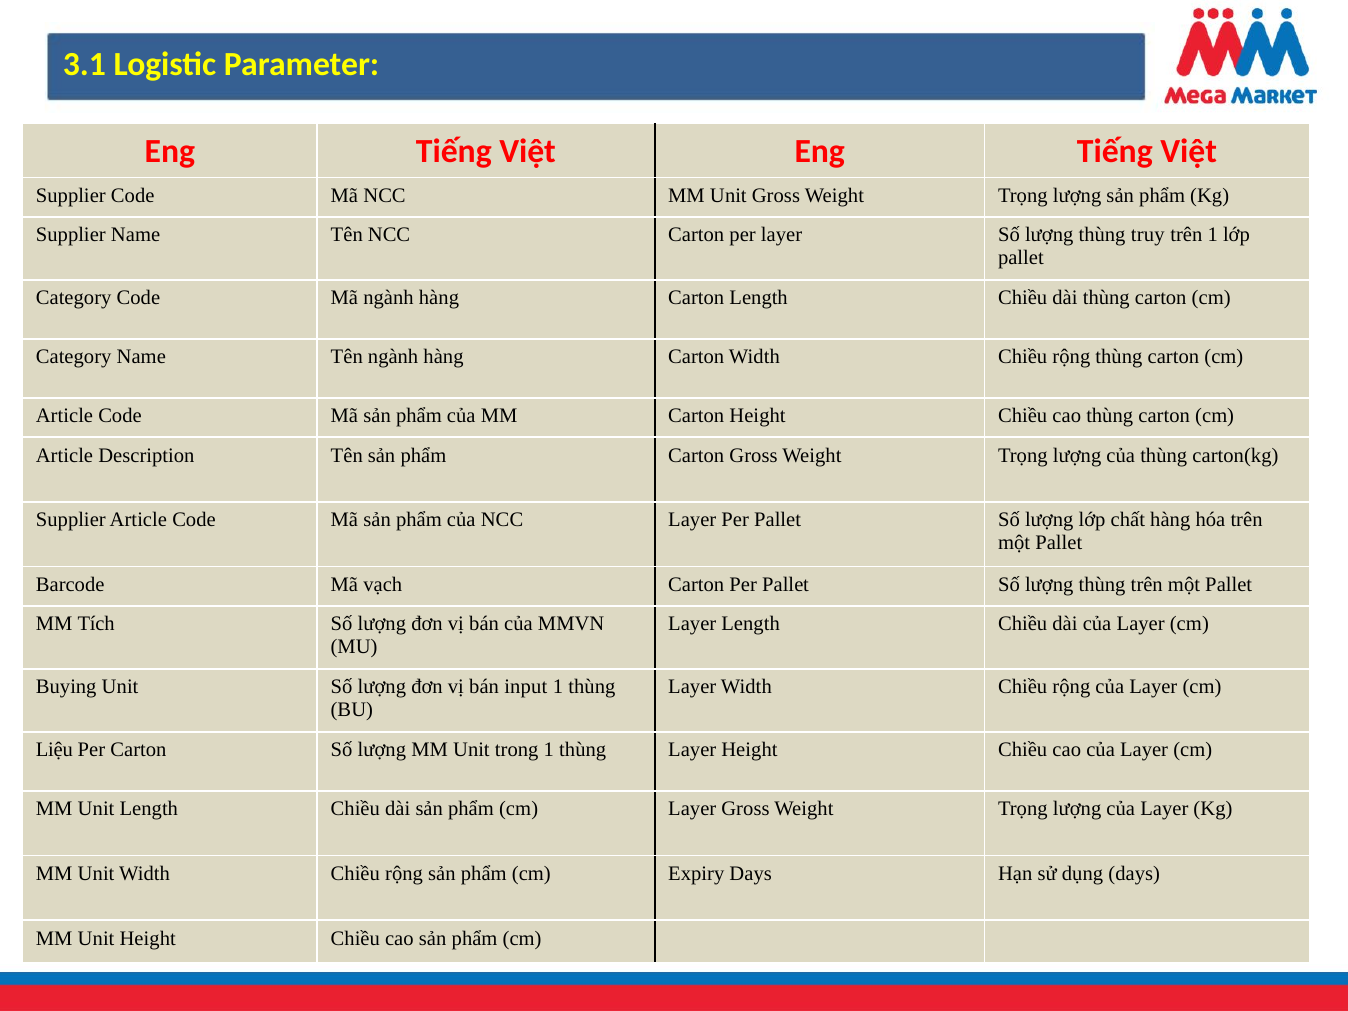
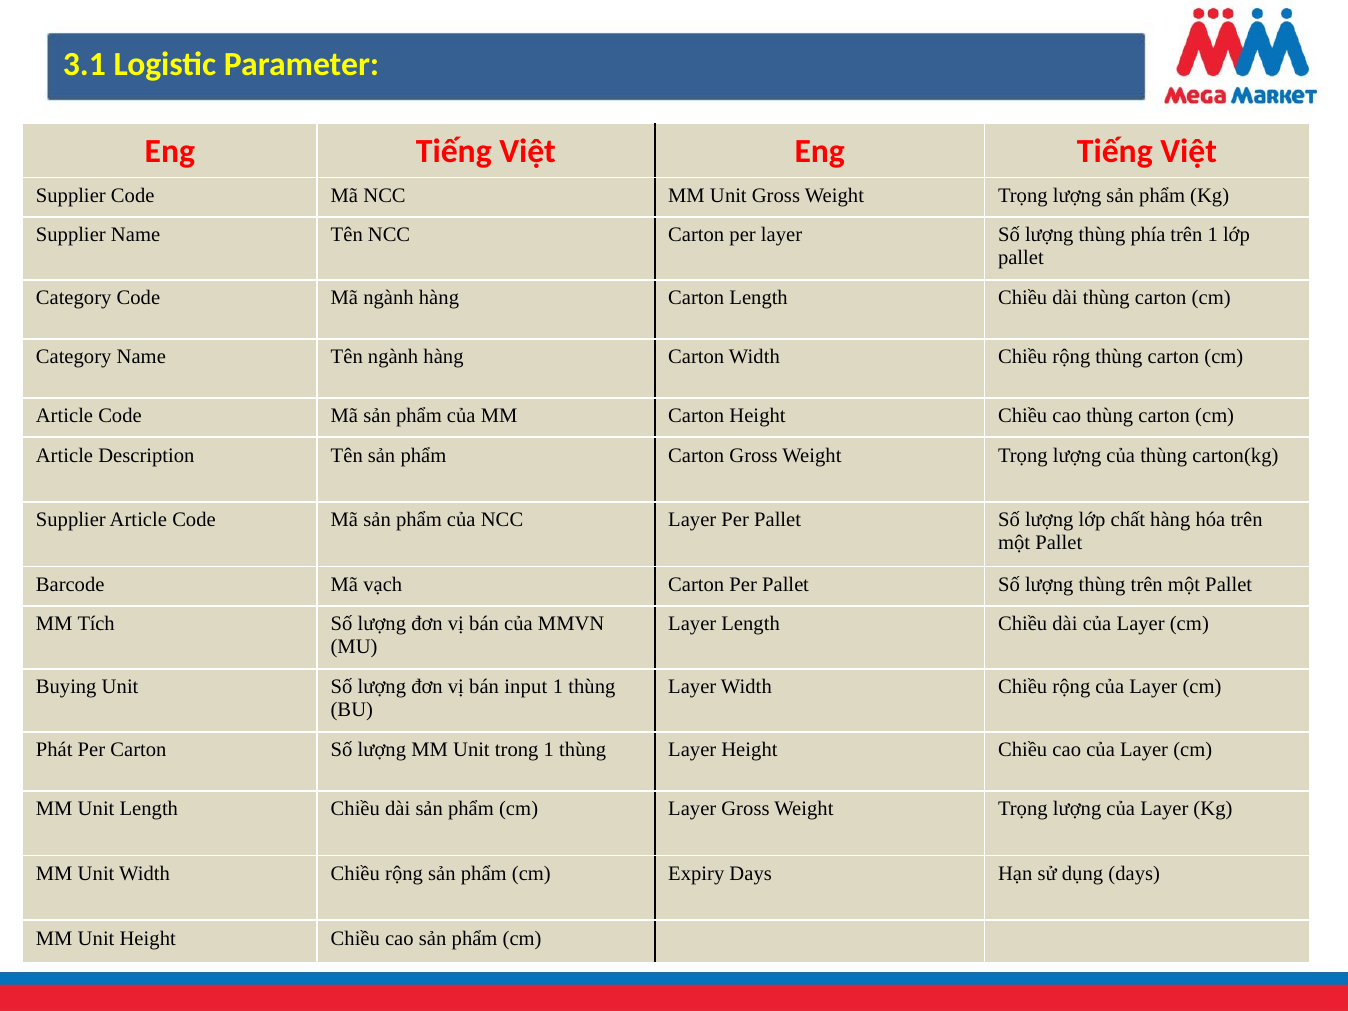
truy: truy -> phía
Liệu: Liệu -> Phát
